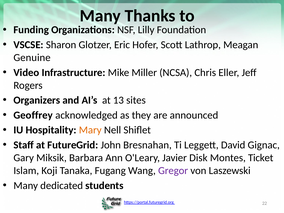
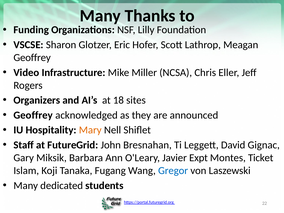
Genuine at (32, 58): Genuine -> Geoffrey
13: 13 -> 18
Disk: Disk -> Expt
Gregor colour: purple -> blue
